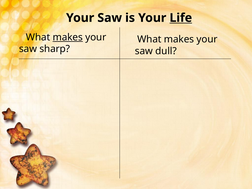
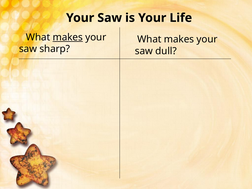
Life underline: present -> none
